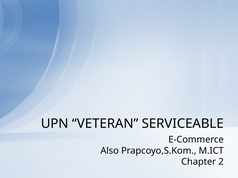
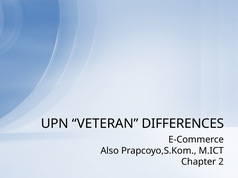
SERVICEABLE: SERVICEABLE -> DIFFERENCES
